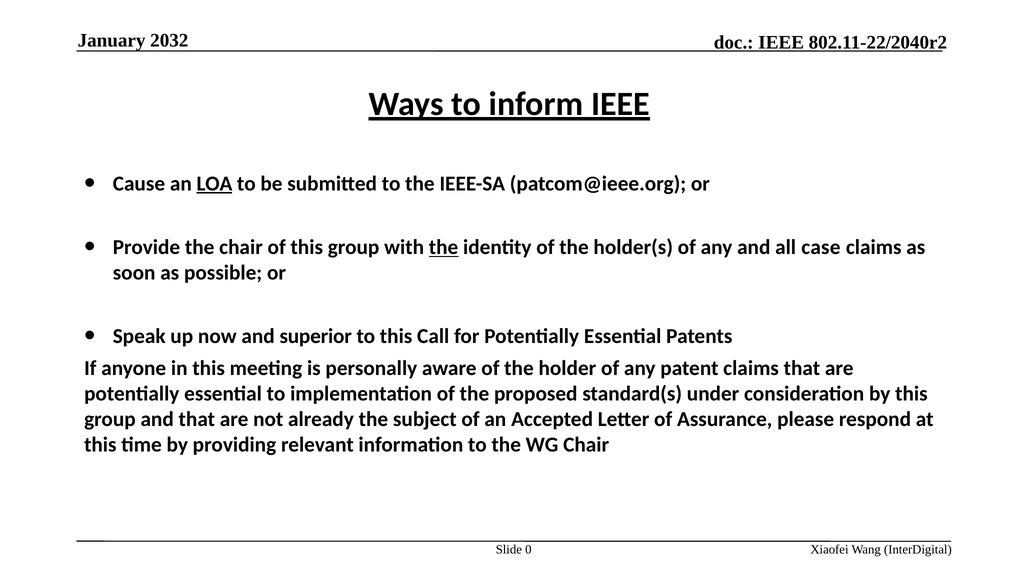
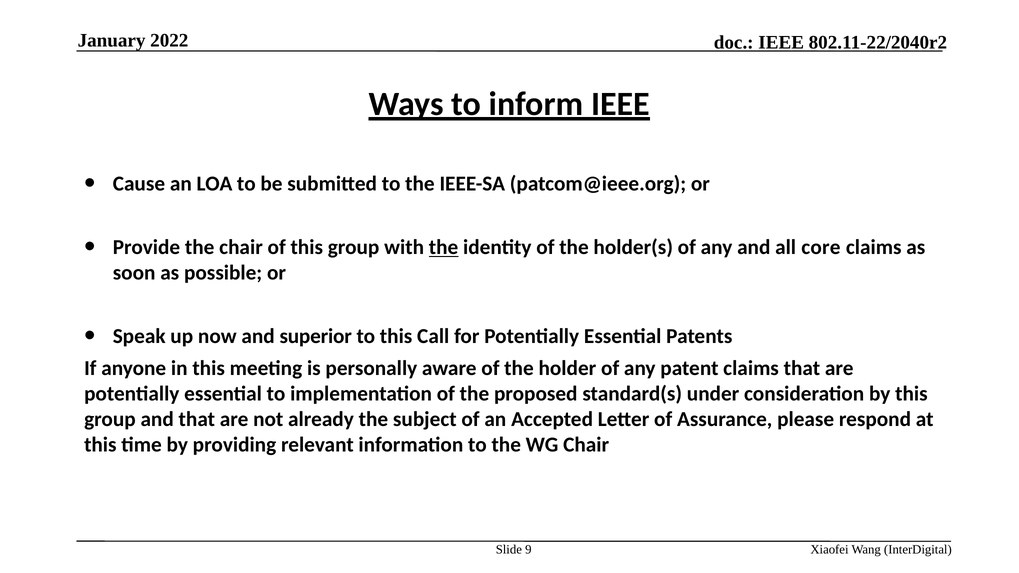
2032: 2032 -> 2022
LOA underline: present -> none
case: case -> core
0: 0 -> 9
